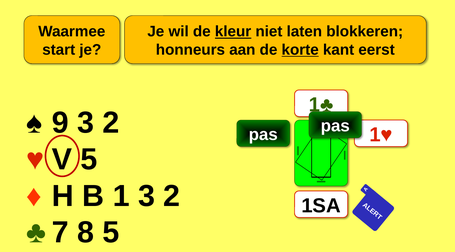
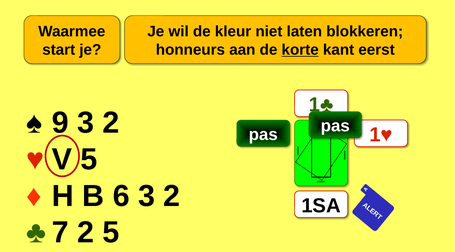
kleur underline: present -> none
1: 1 -> 6
8 at (86, 232): 8 -> 2
